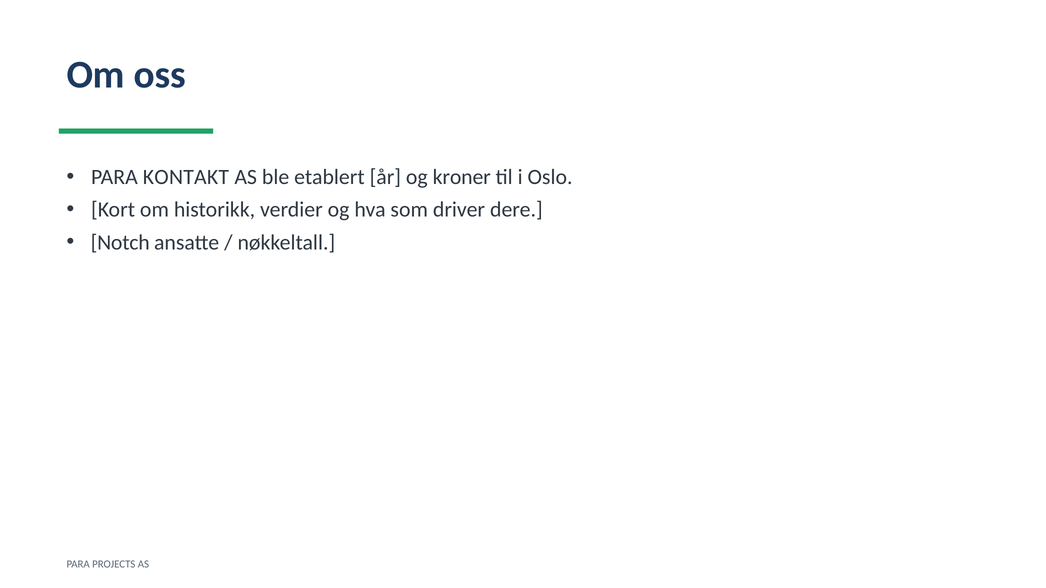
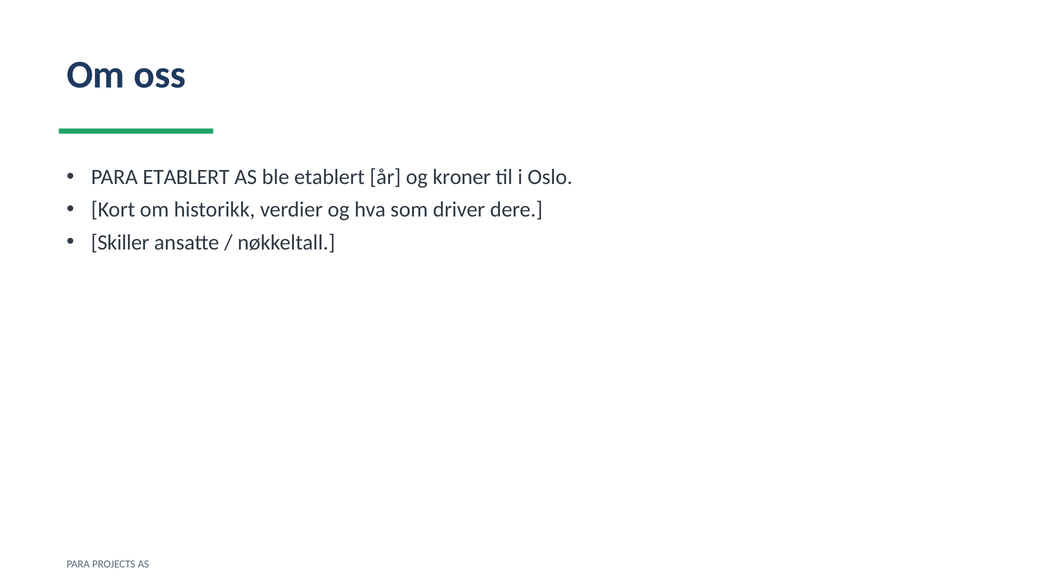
PARA KONTAKT: KONTAKT -> ETABLERT
Notch: Notch -> Skiller
